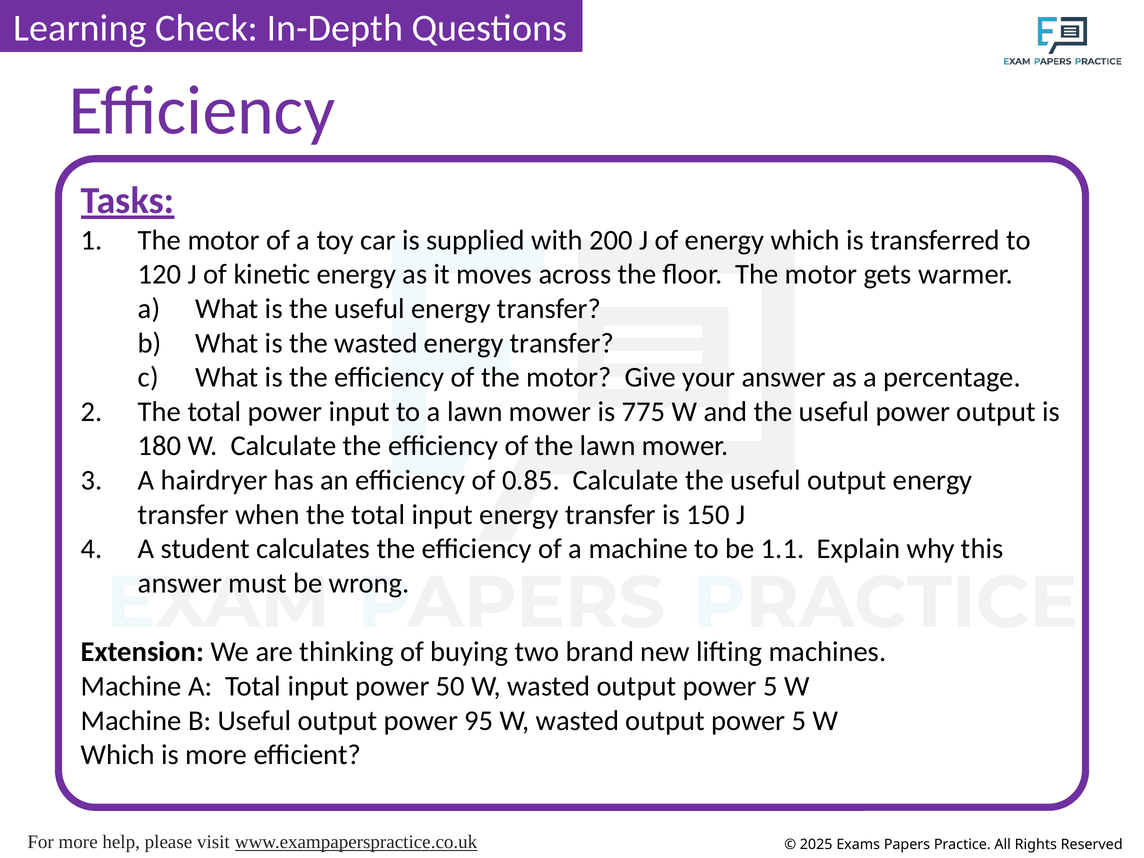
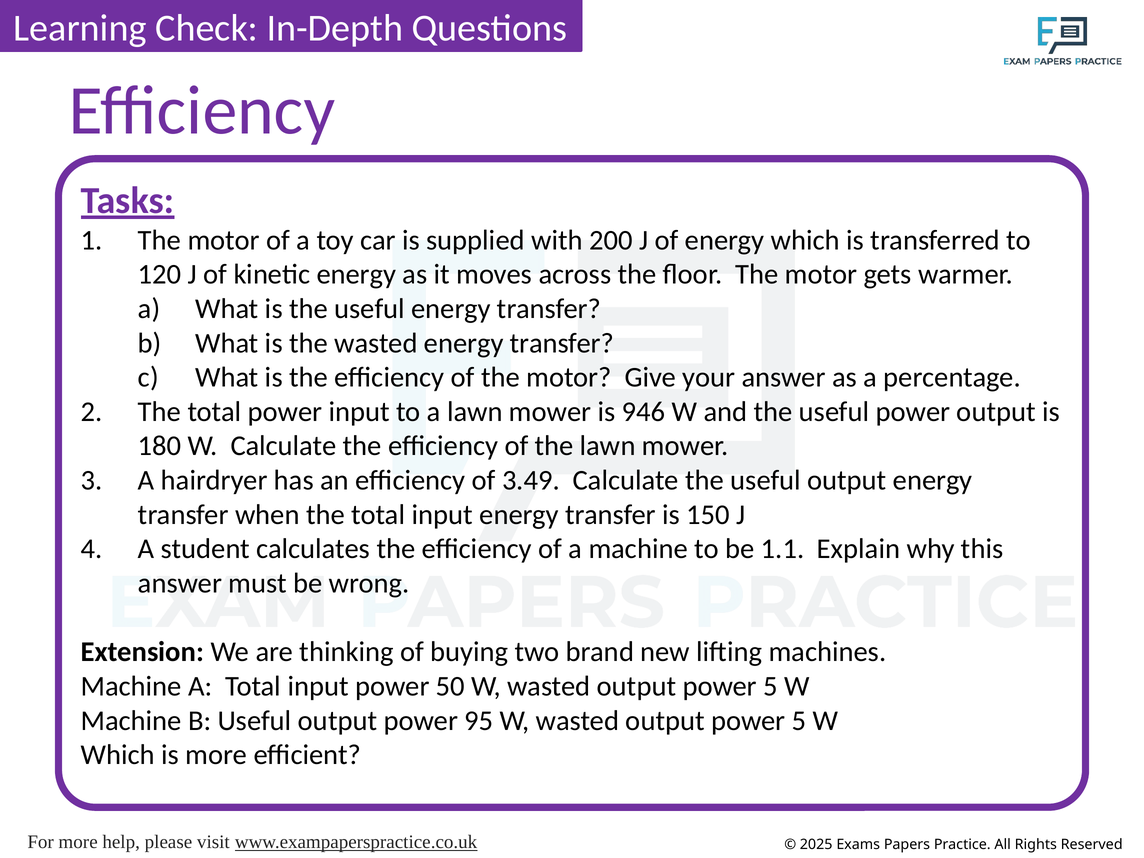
775: 775 -> 946
0.85: 0.85 -> 3.49
